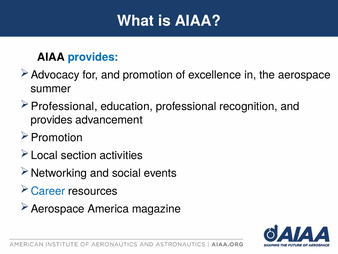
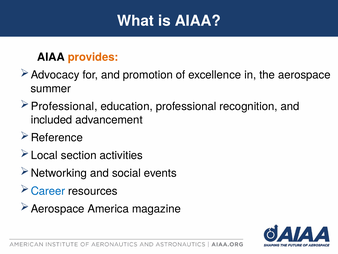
provides at (93, 57) colour: blue -> orange
provides at (52, 120): provides -> included
Promotion at (57, 137): Promotion -> Reference
